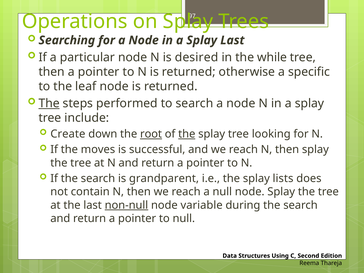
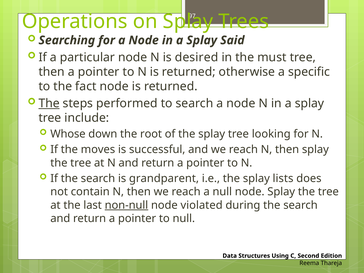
Splay Last: Last -> Said
while: while -> must
leaf: leaf -> fact
Create: Create -> Whose
root underline: present -> none
the at (187, 134) underline: present -> none
variable: variable -> violated
